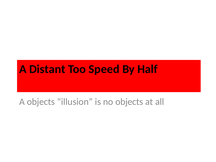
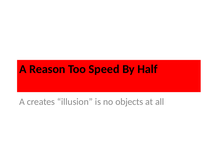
Distant: Distant -> Reason
A objects: objects -> creates
